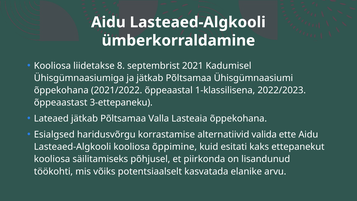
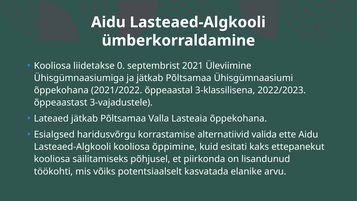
8: 8 -> 0
Kadumisel: Kadumisel -> Üleviimine
1-klassilisena: 1-klassilisena -> 3-klassilisena
3-ettepaneku: 3-ettepaneku -> 3-vajadustele
